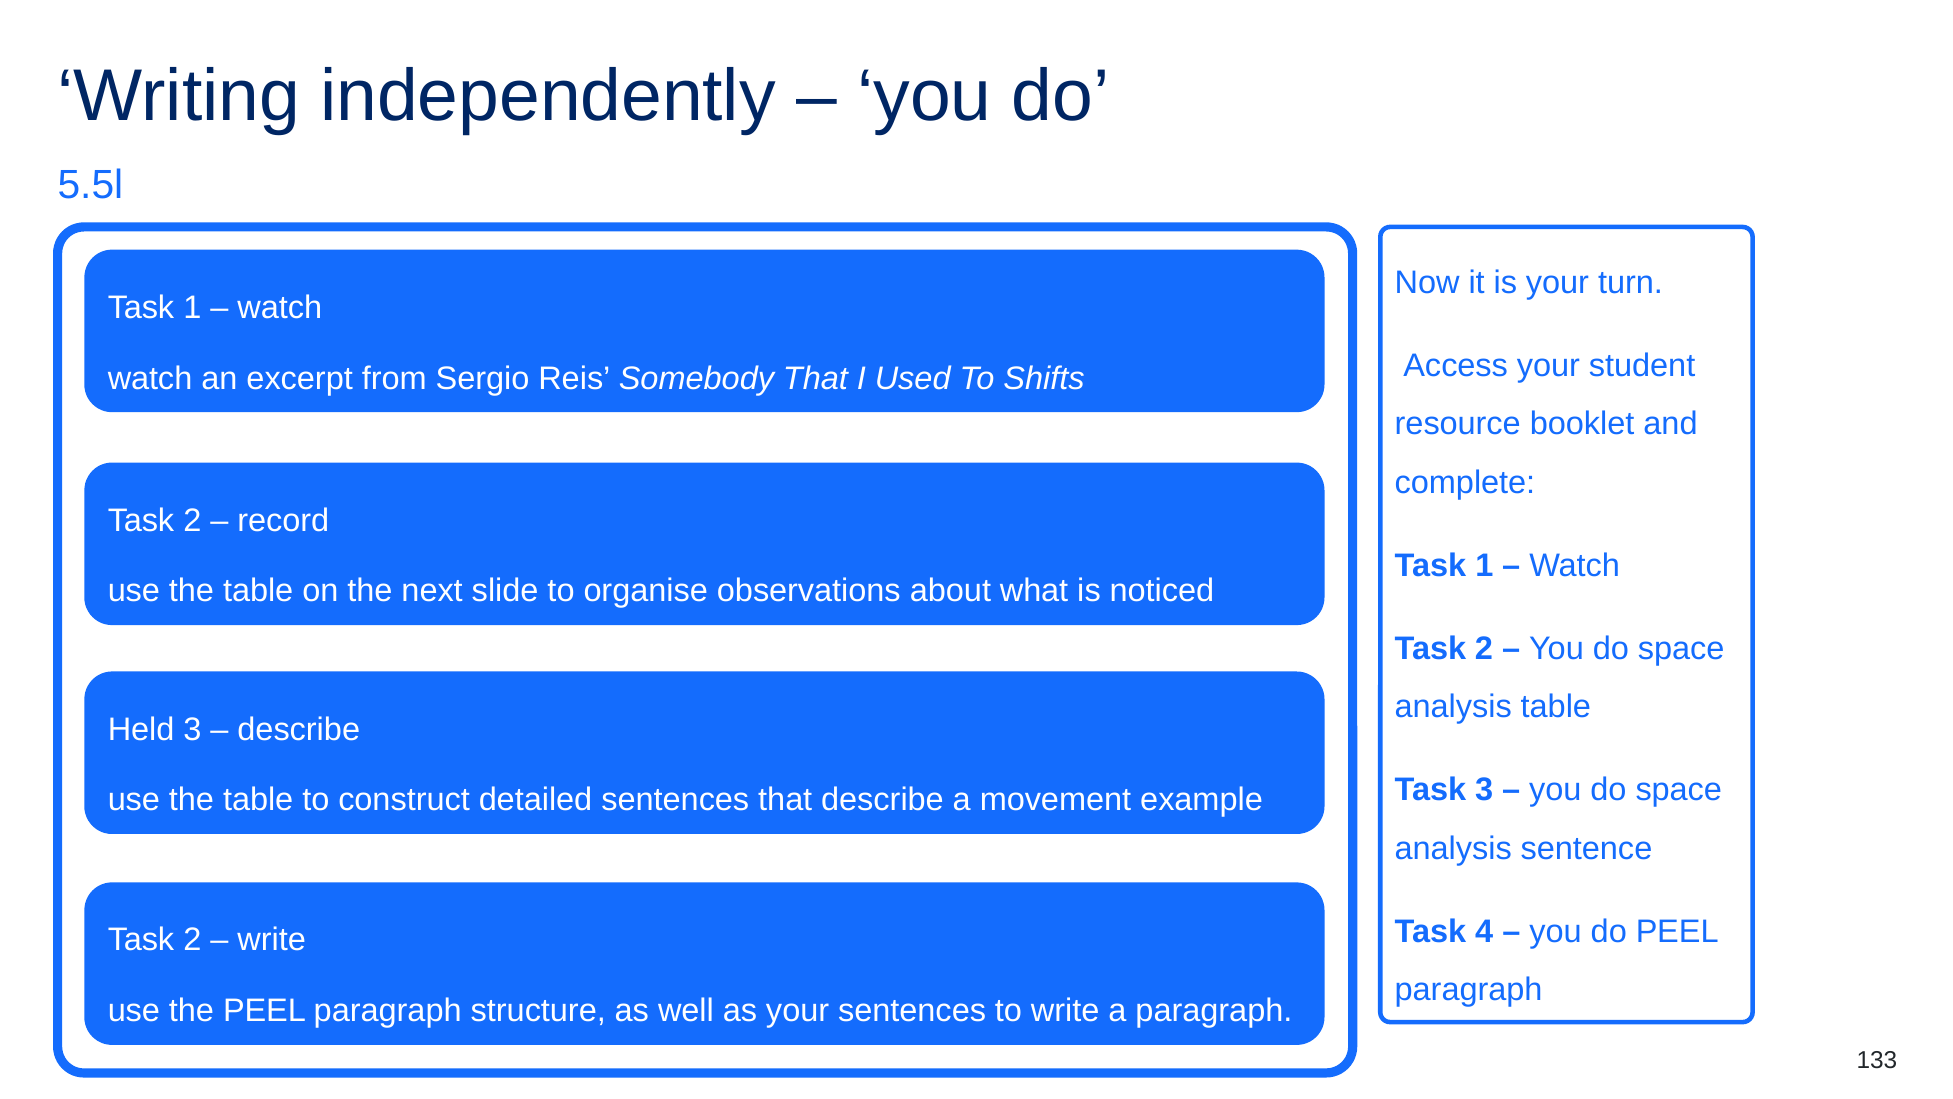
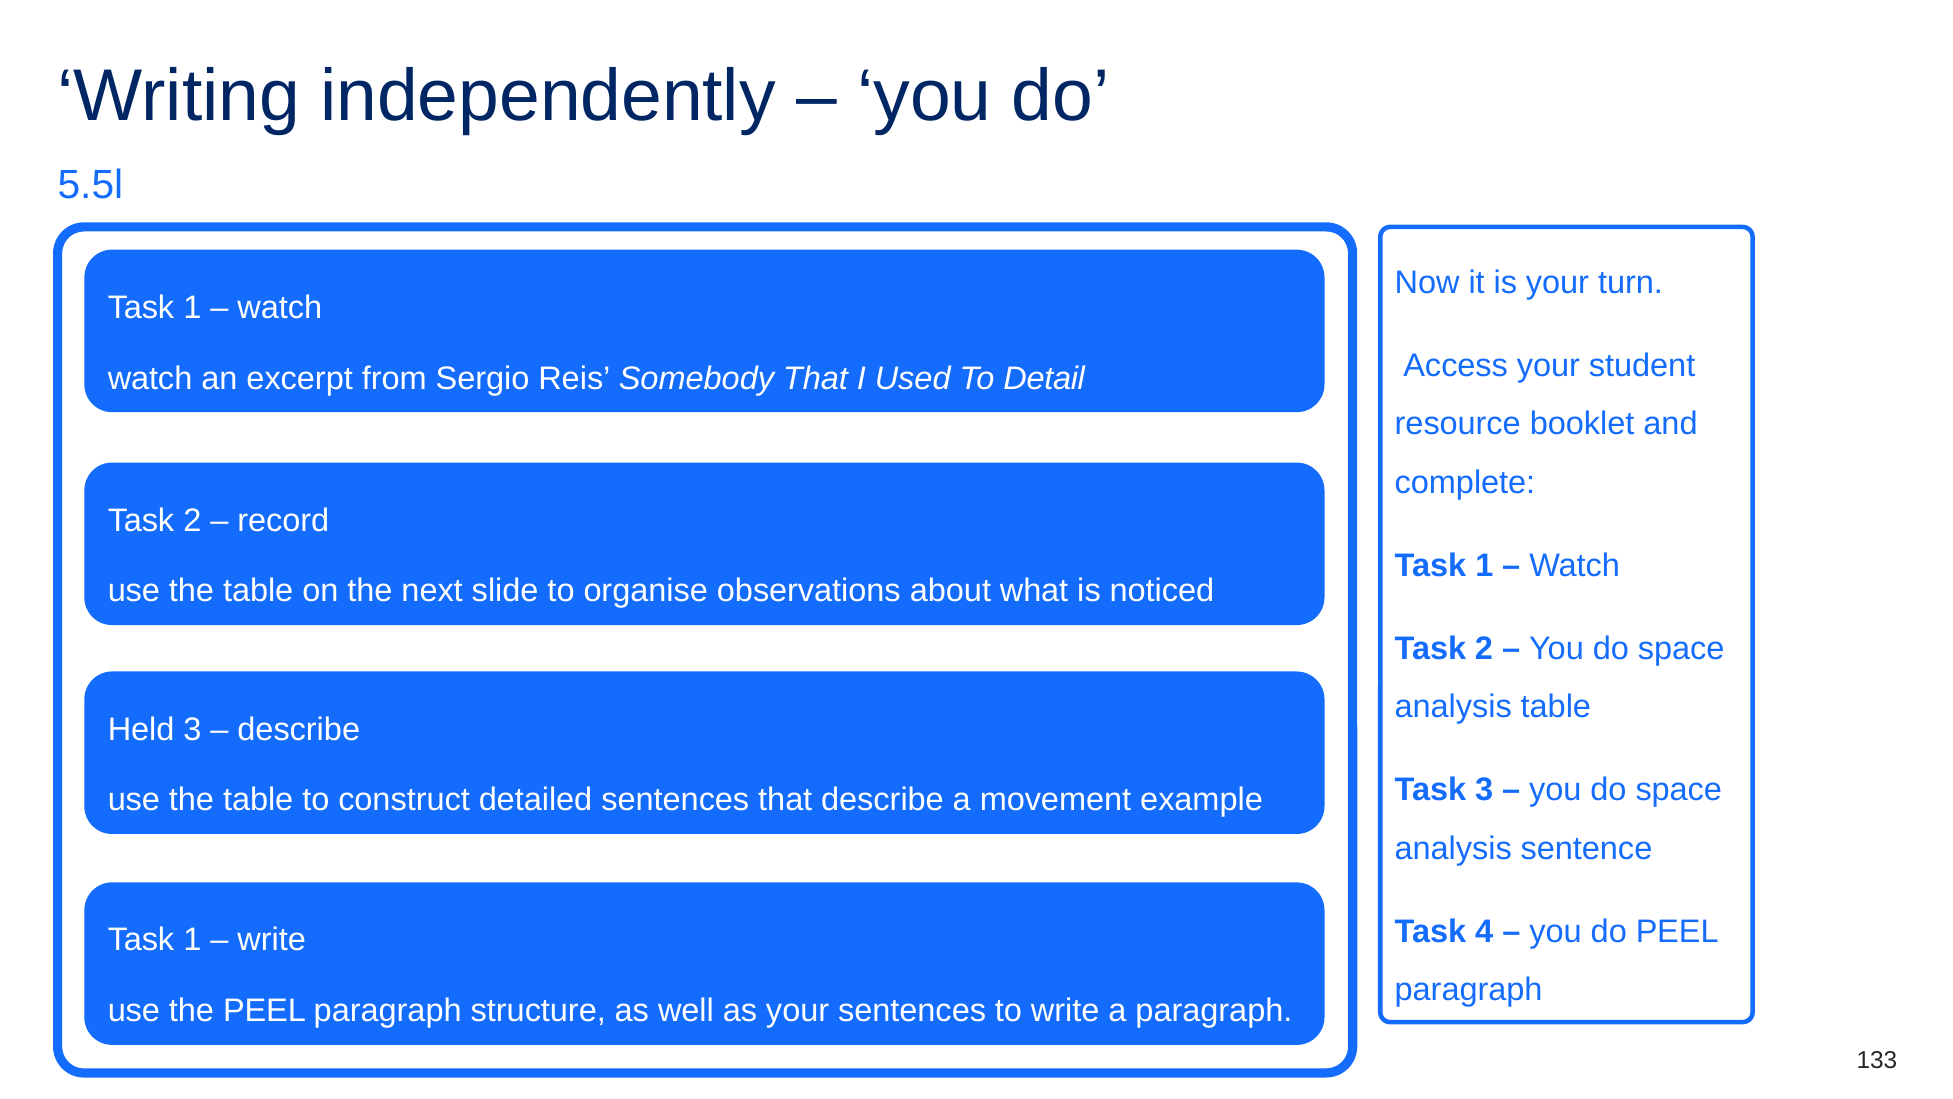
Shifts: Shifts -> Detail
2 at (192, 940): 2 -> 1
